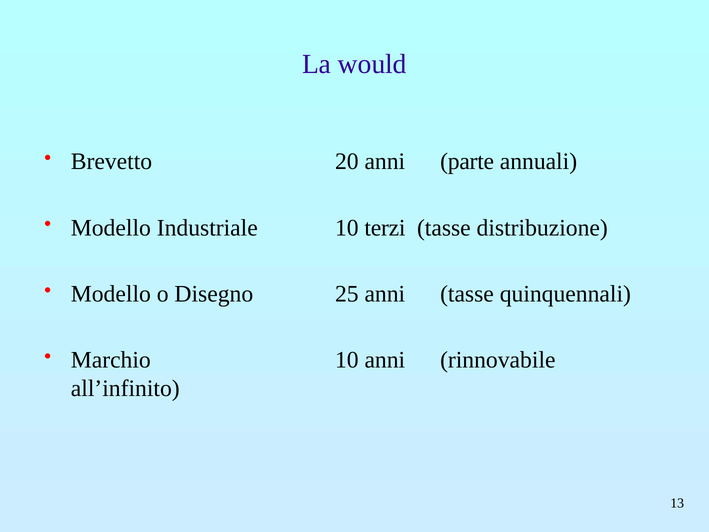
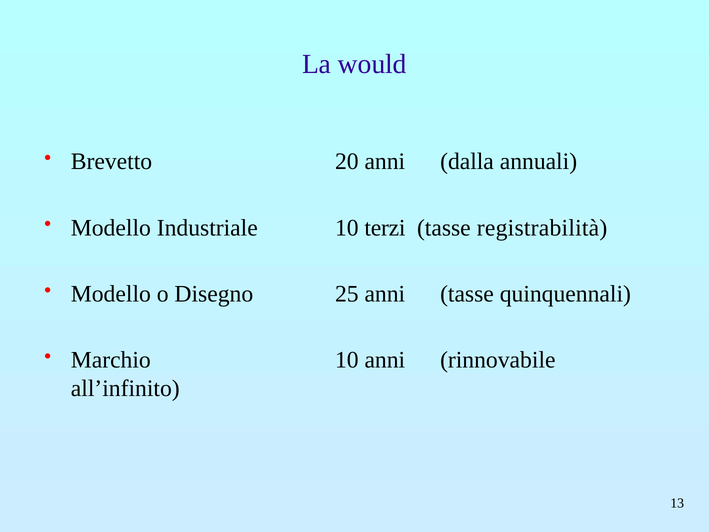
parte: parte -> dalla
distribuzione: distribuzione -> registrabilità
